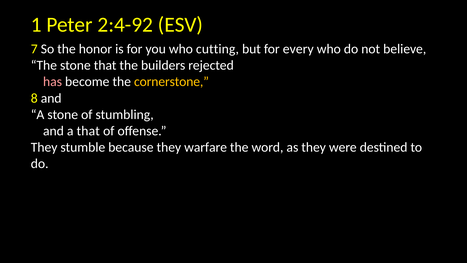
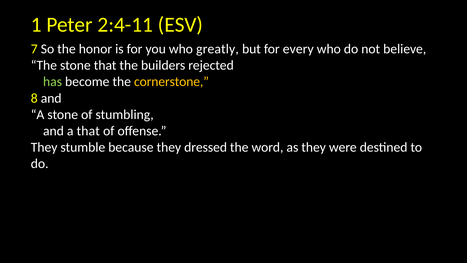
2:4-92: 2:4-92 -> 2:4-11
cutting: cutting -> greatly
has colour: pink -> light green
warfare: warfare -> dressed
